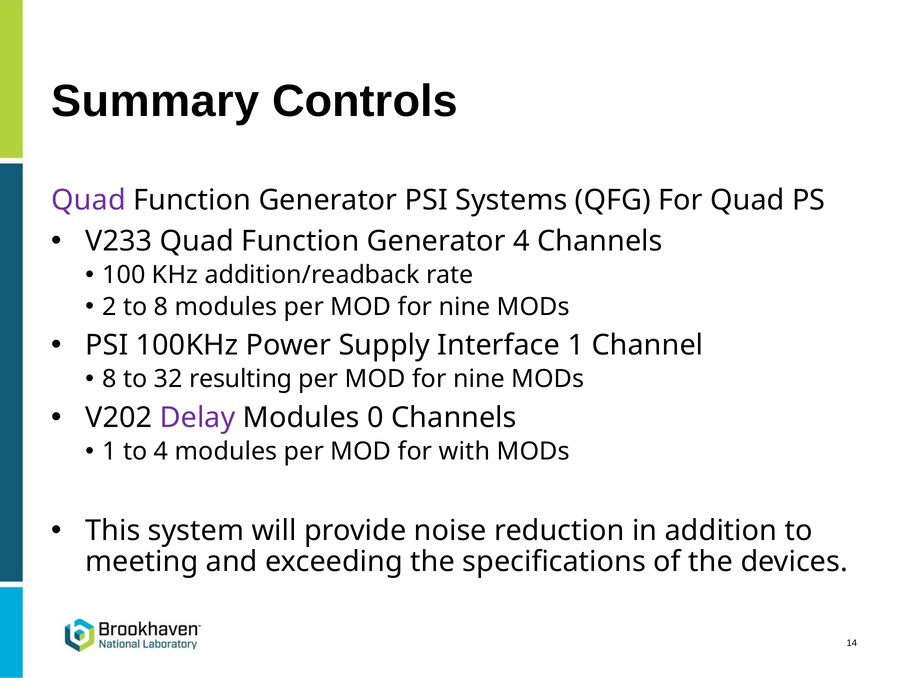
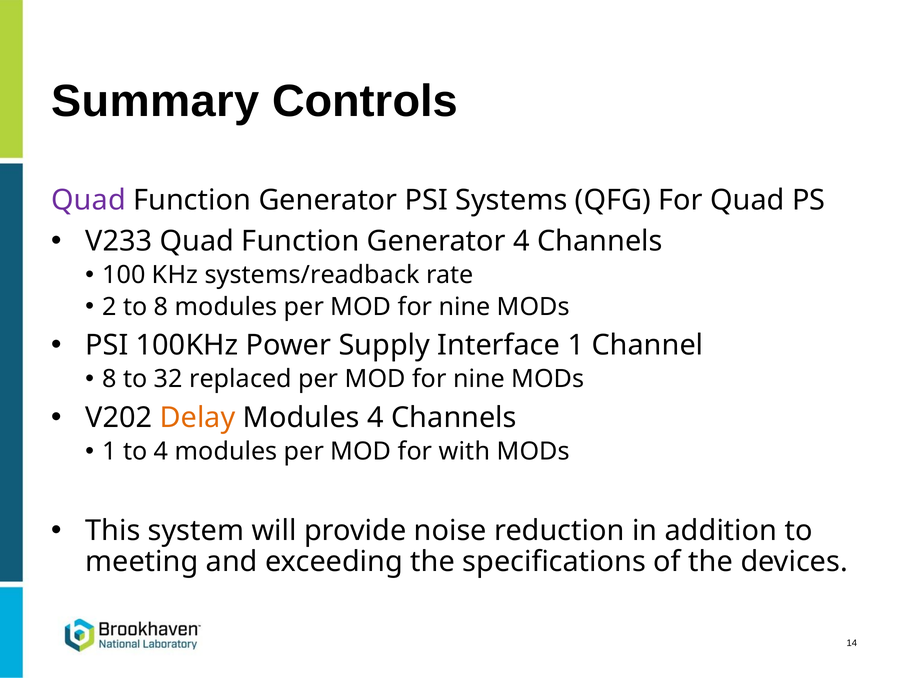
addition/readback: addition/readback -> systems/readback
resulting: resulting -> replaced
Delay colour: purple -> orange
Modules 0: 0 -> 4
